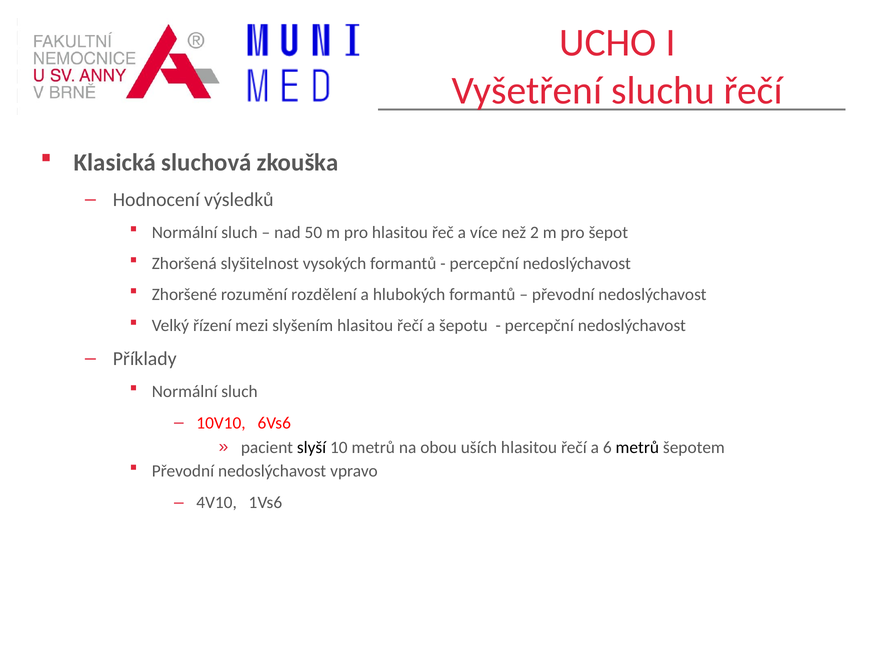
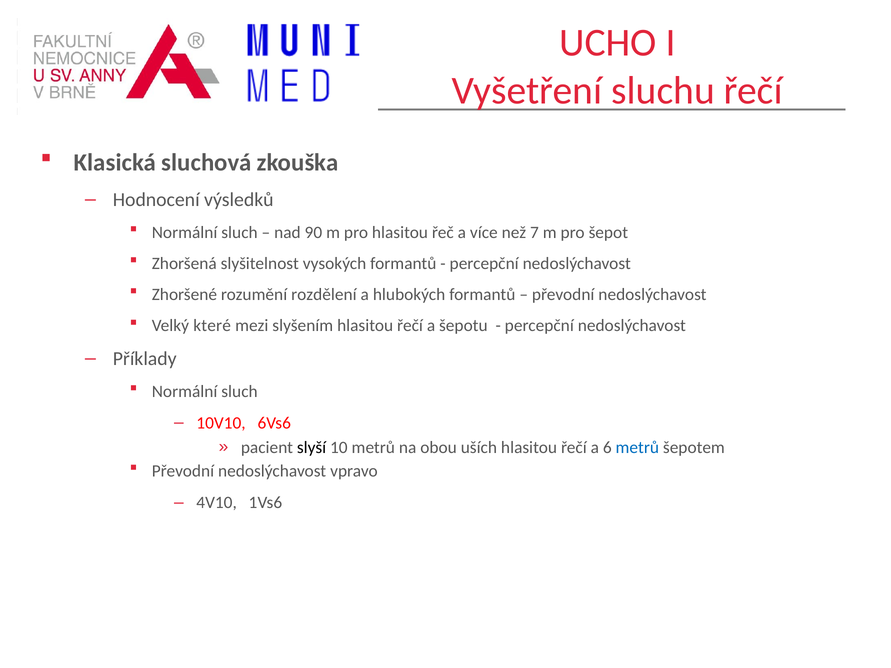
50: 50 -> 90
2: 2 -> 7
řízení: řízení -> které
metrů at (637, 447) colour: black -> blue
